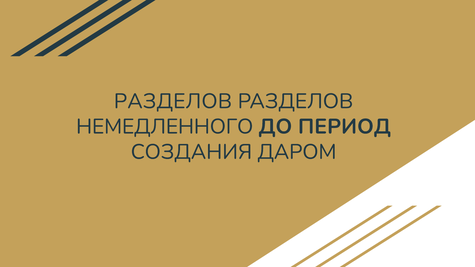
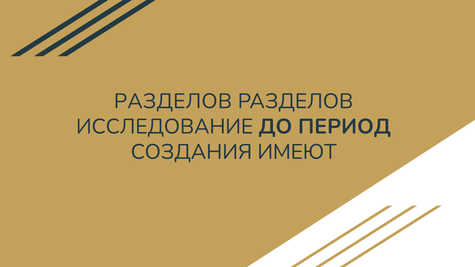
НЕМЕДЛЕННОГО: НЕМЕДЛЕННОГО -> ИССЛЕДОВАНИЕ
ДАРОМ: ДАРОМ -> ИМЕЮТ
